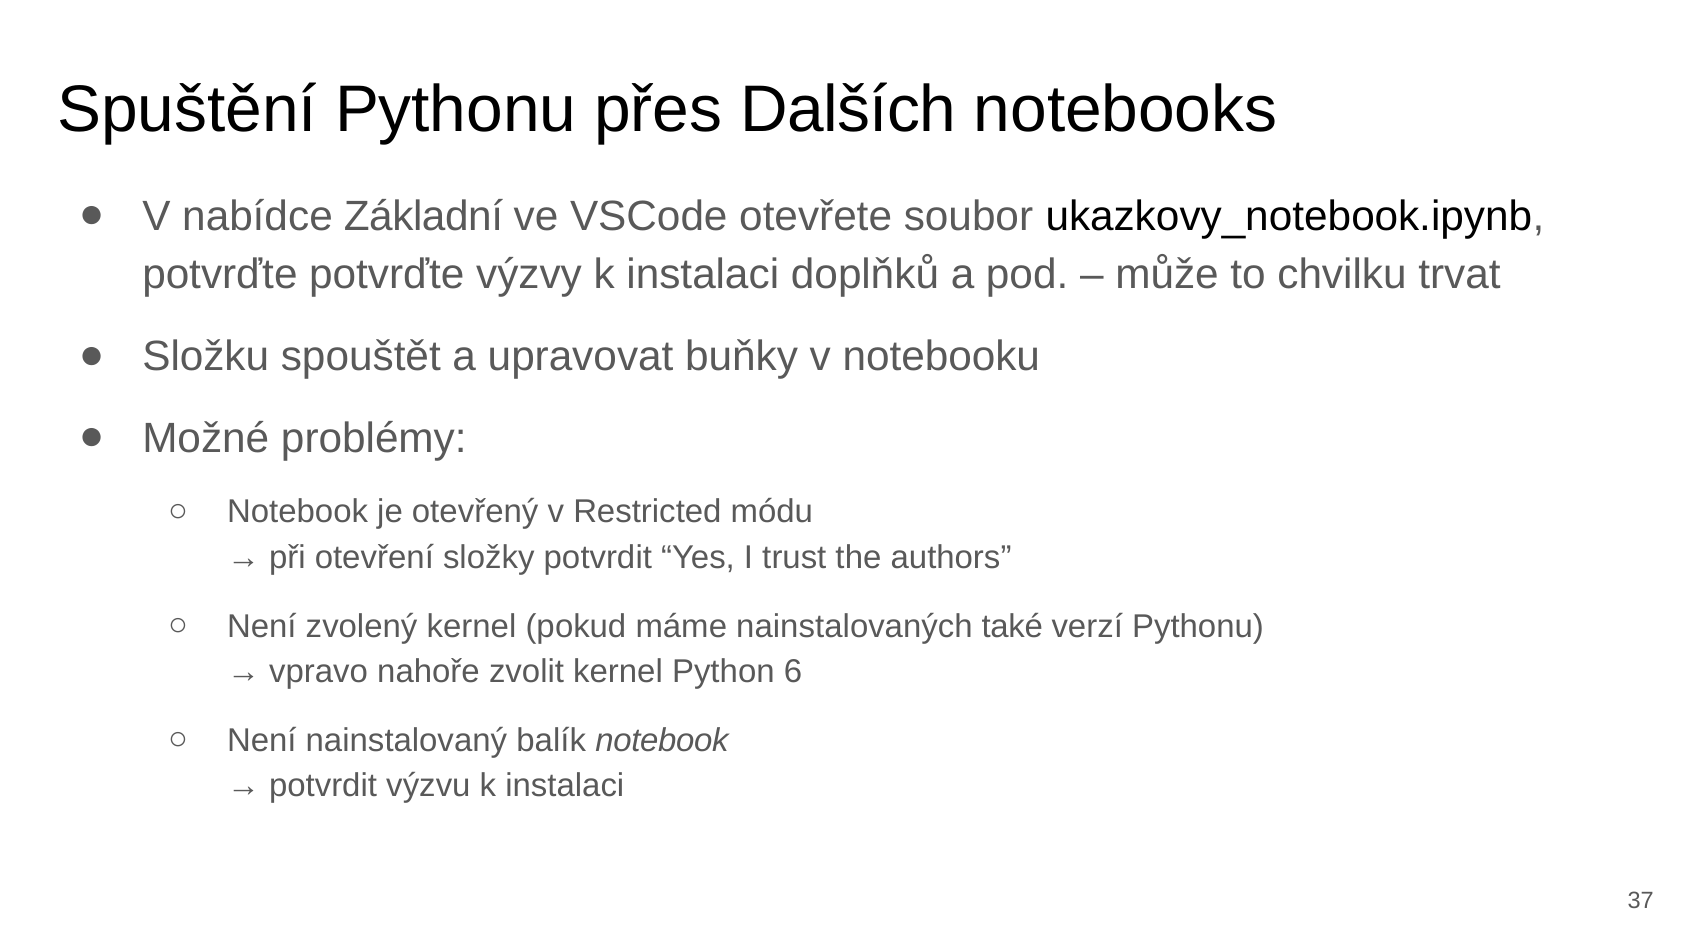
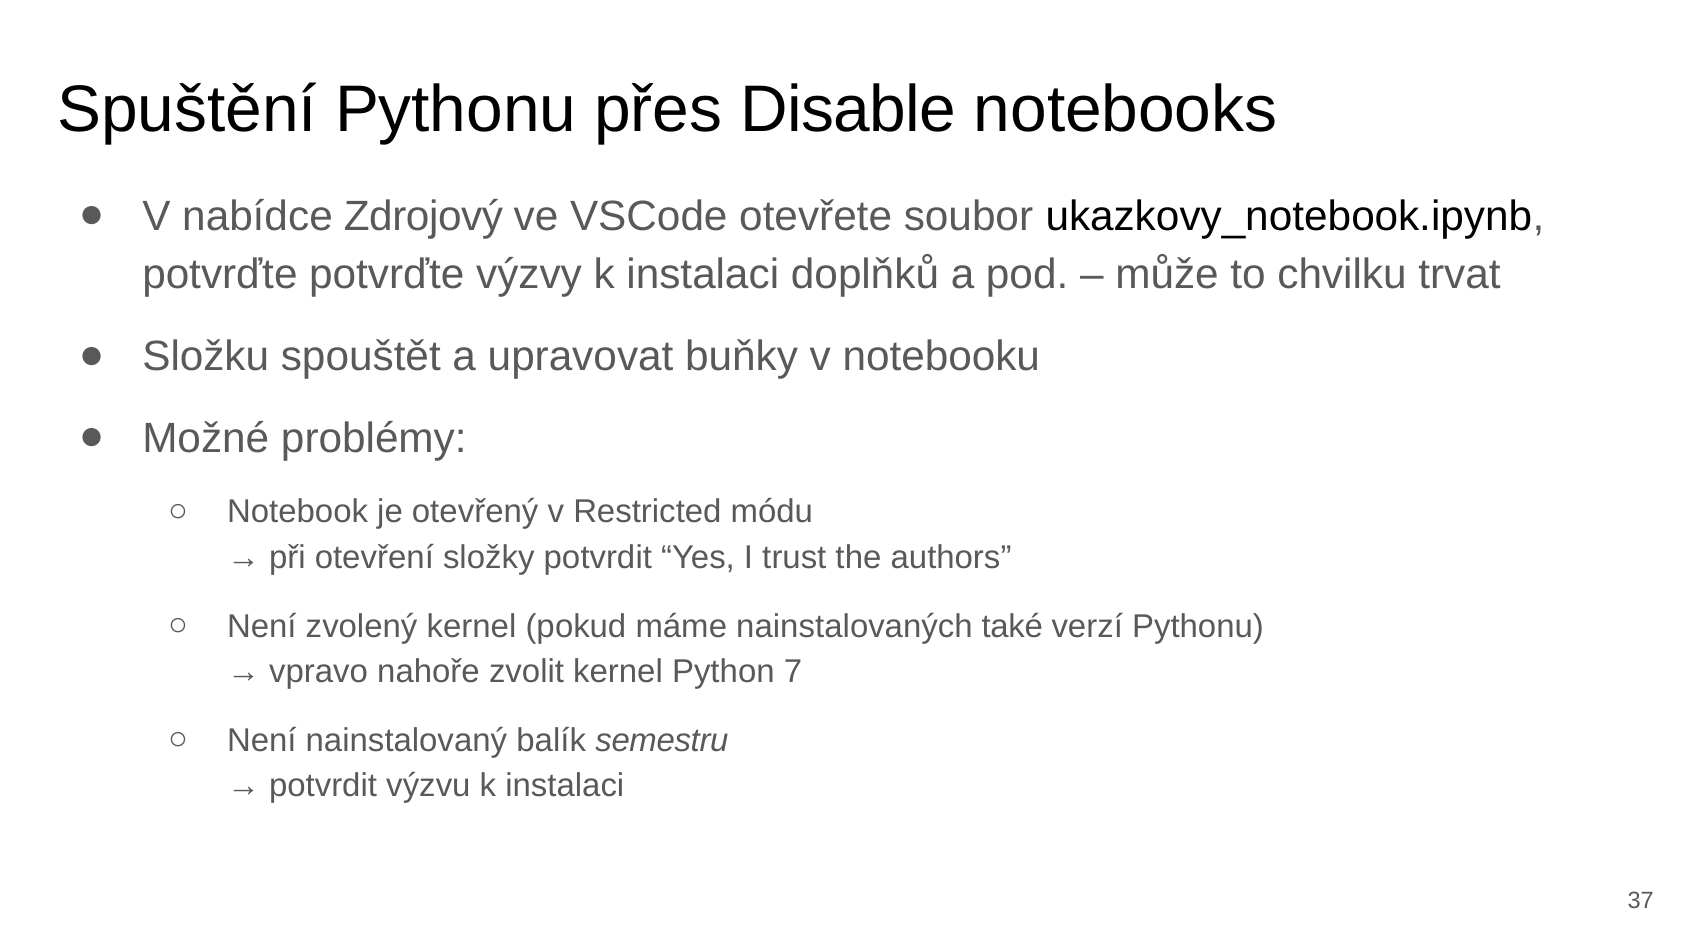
Dalších: Dalších -> Disable
Základní: Základní -> Zdrojový
6: 6 -> 7
balík notebook: notebook -> semestru
